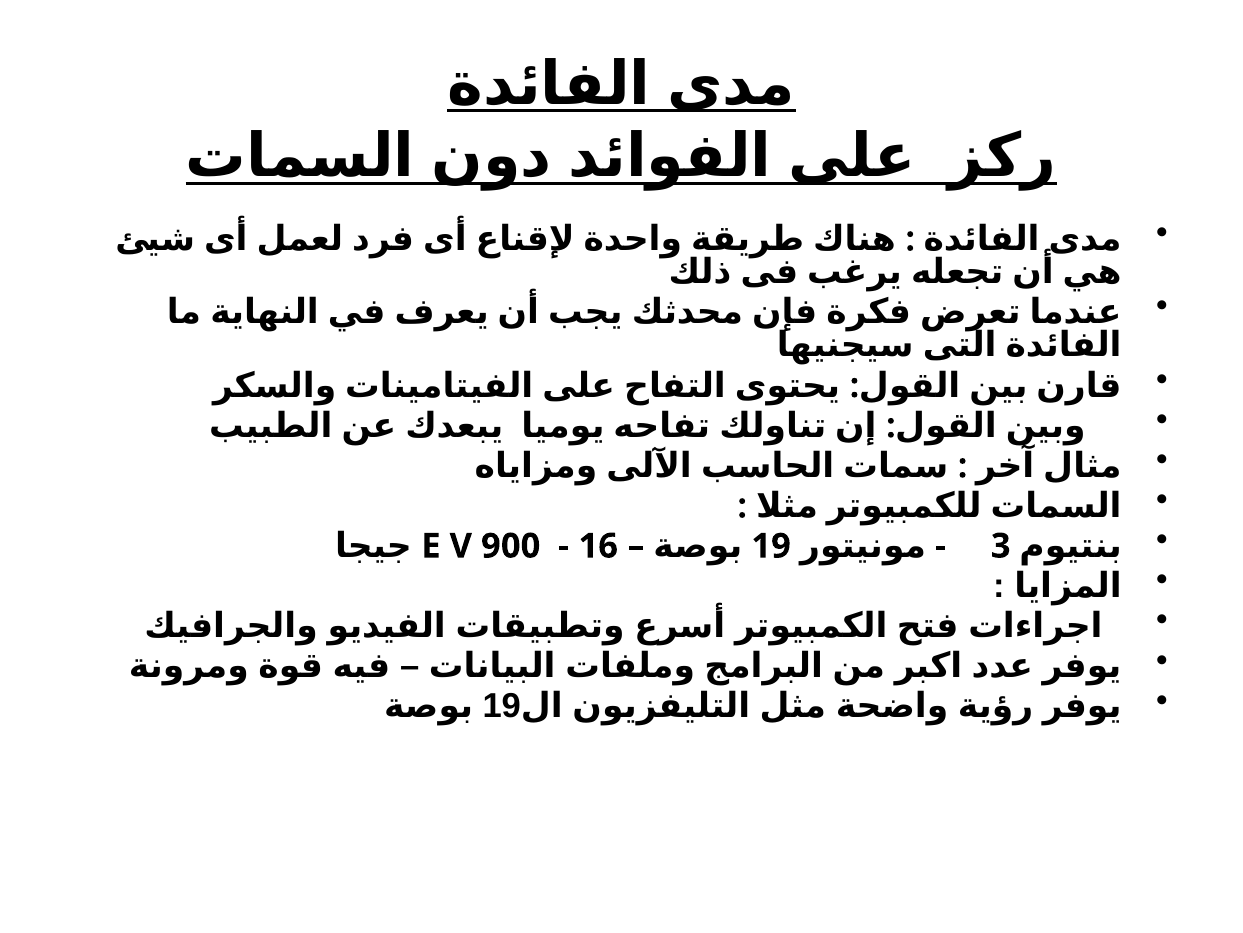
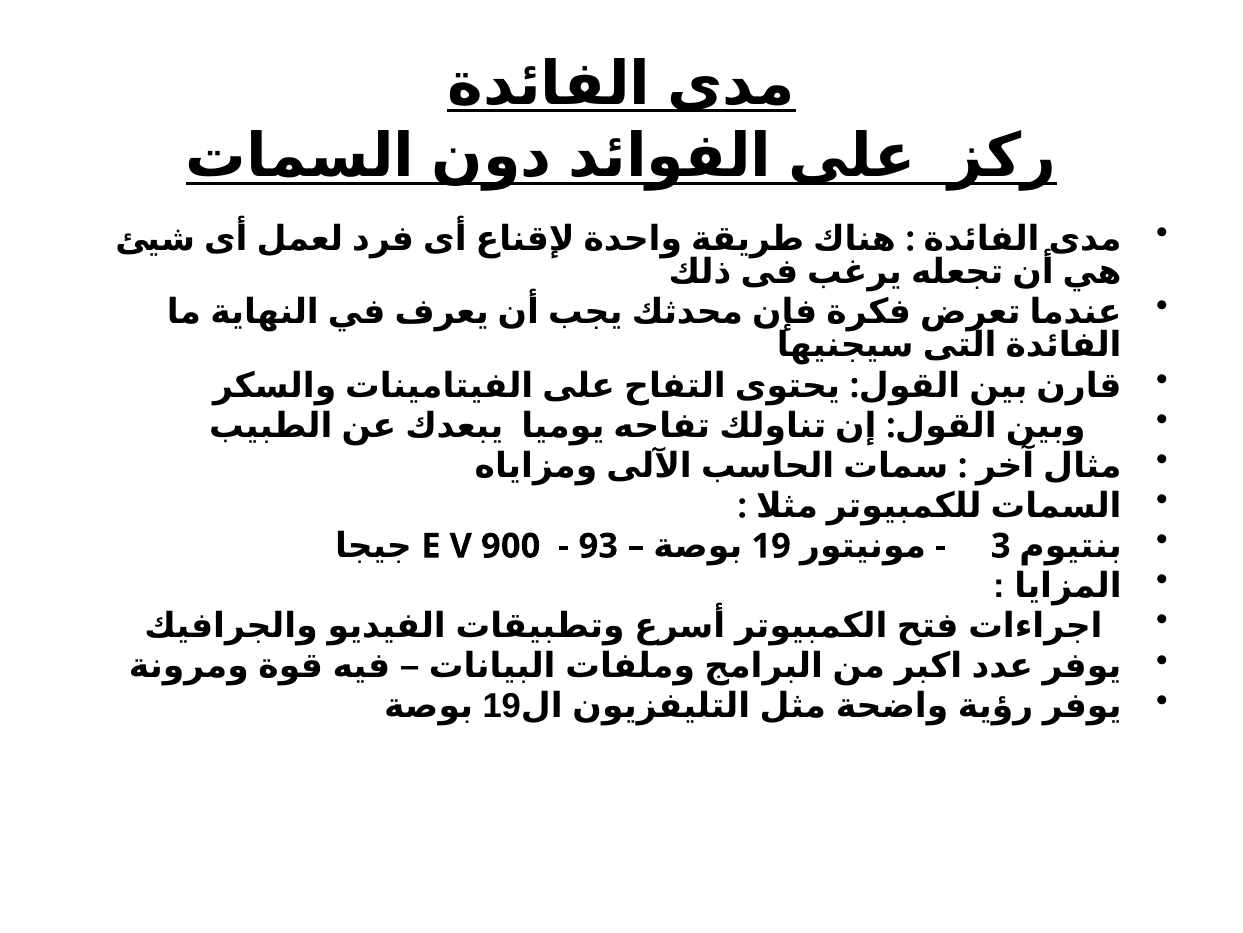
16: 16 -> 93
